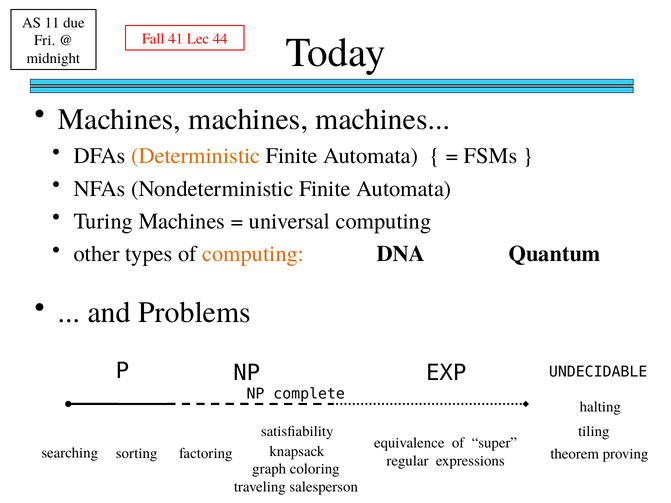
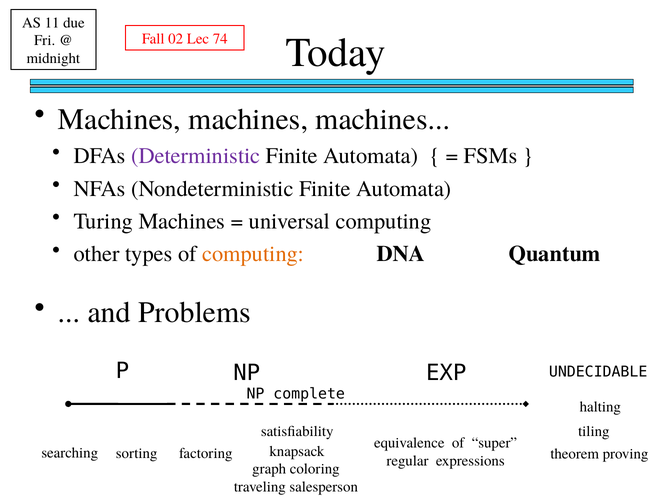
41: 41 -> 02
44: 44 -> 74
Deterministic colour: orange -> purple
